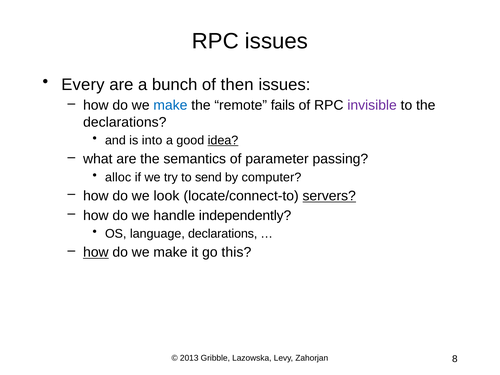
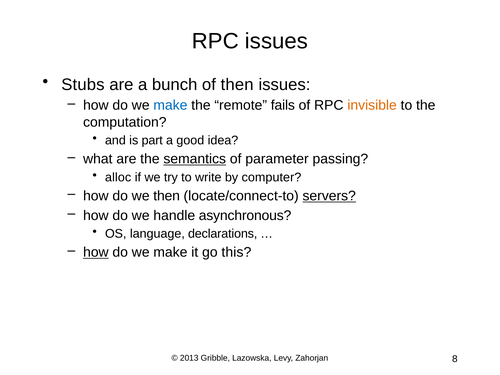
Every: Every -> Stubs
invisible colour: purple -> orange
declarations at (125, 122): declarations -> computation
into: into -> part
idea underline: present -> none
semantics underline: none -> present
send: send -> write
we look: look -> then
independently: independently -> asynchronous
